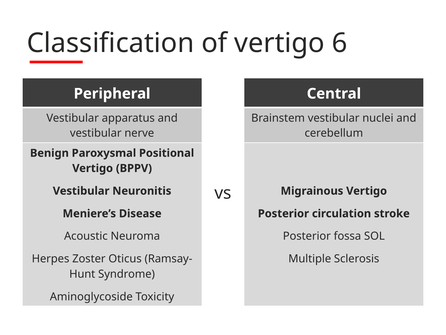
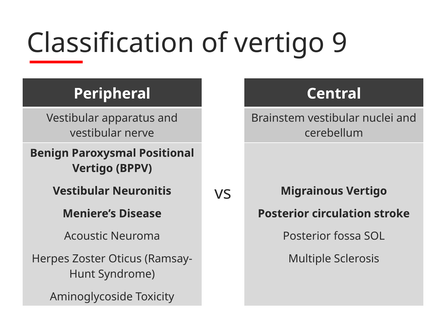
6: 6 -> 9
